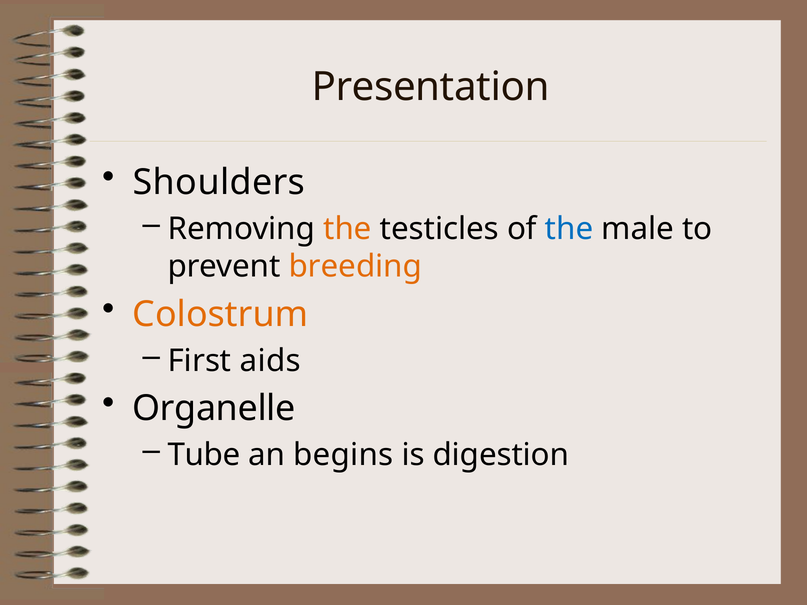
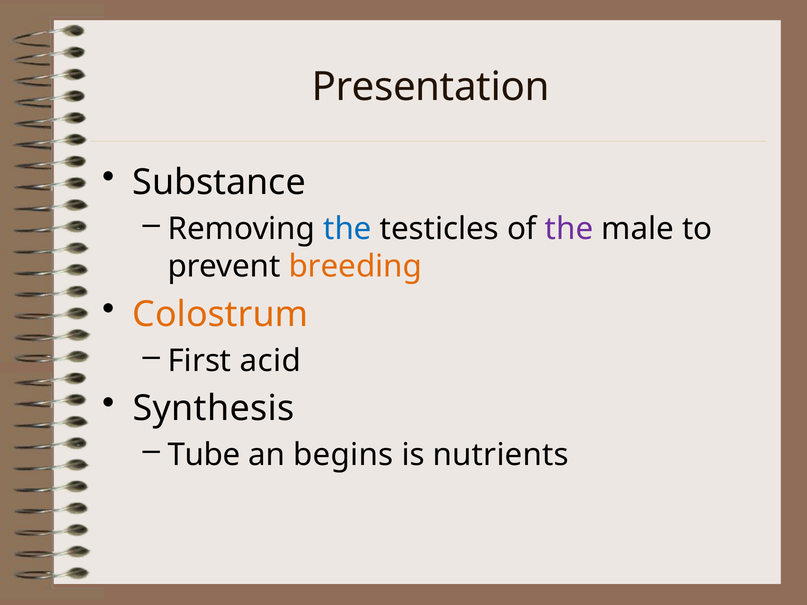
Shoulders: Shoulders -> Substance
the at (347, 229) colour: orange -> blue
the at (569, 229) colour: blue -> purple
aids: aids -> acid
Organelle: Organelle -> Synthesis
digestion: digestion -> nutrients
